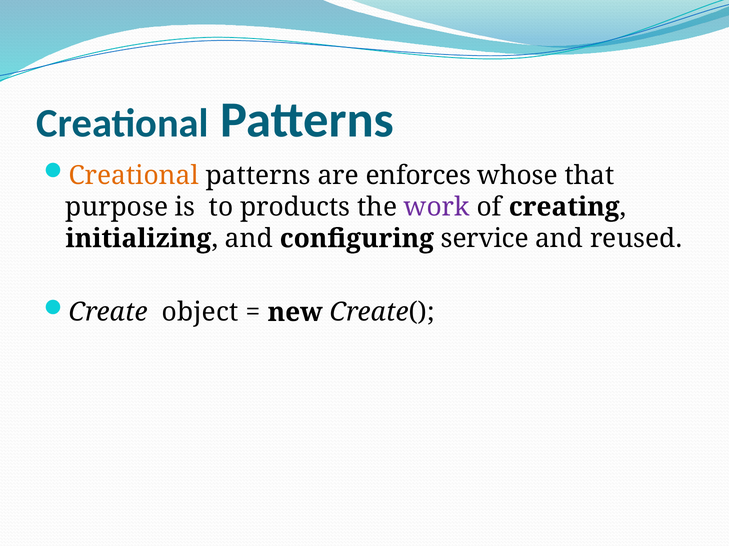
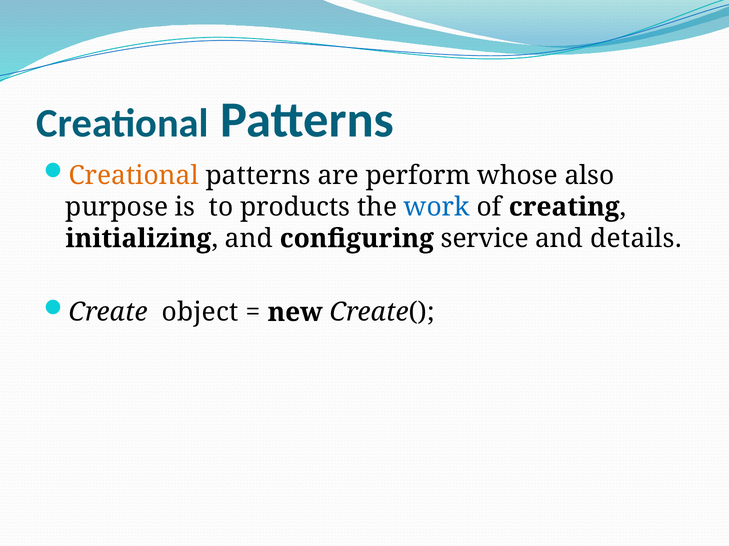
enforces: enforces -> perform
that: that -> also
work colour: purple -> blue
reused: reused -> details
